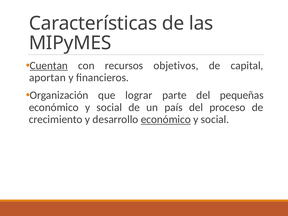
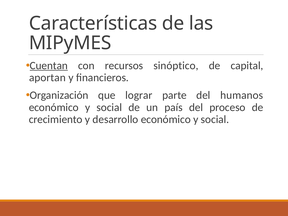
objetivos: objetivos -> sinóptico
pequeñas: pequeñas -> humanos
económico at (166, 119) underline: present -> none
